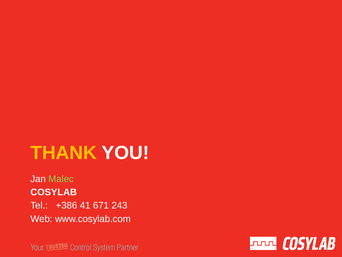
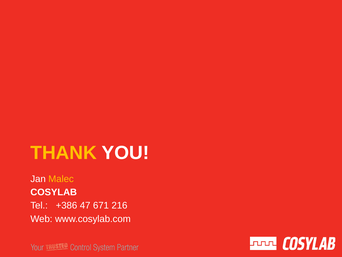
Malec colour: light green -> yellow
41: 41 -> 47
243: 243 -> 216
